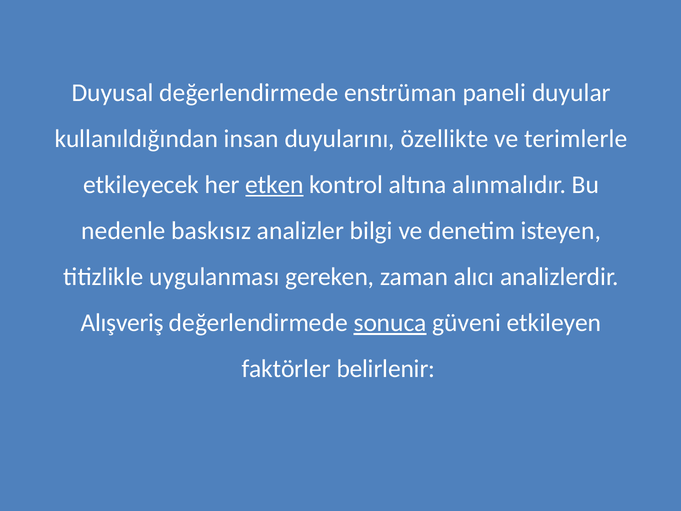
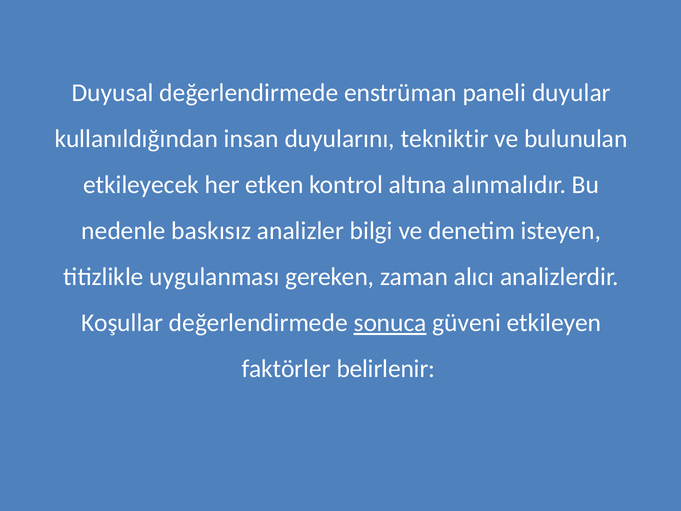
özellikte: özellikte -> tekniktir
terimlerle: terimlerle -> bulunulan
etken underline: present -> none
Alışveriş: Alışveriş -> Koşullar
